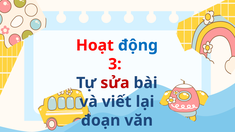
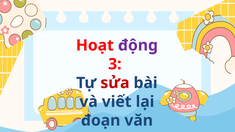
động colour: blue -> purple
